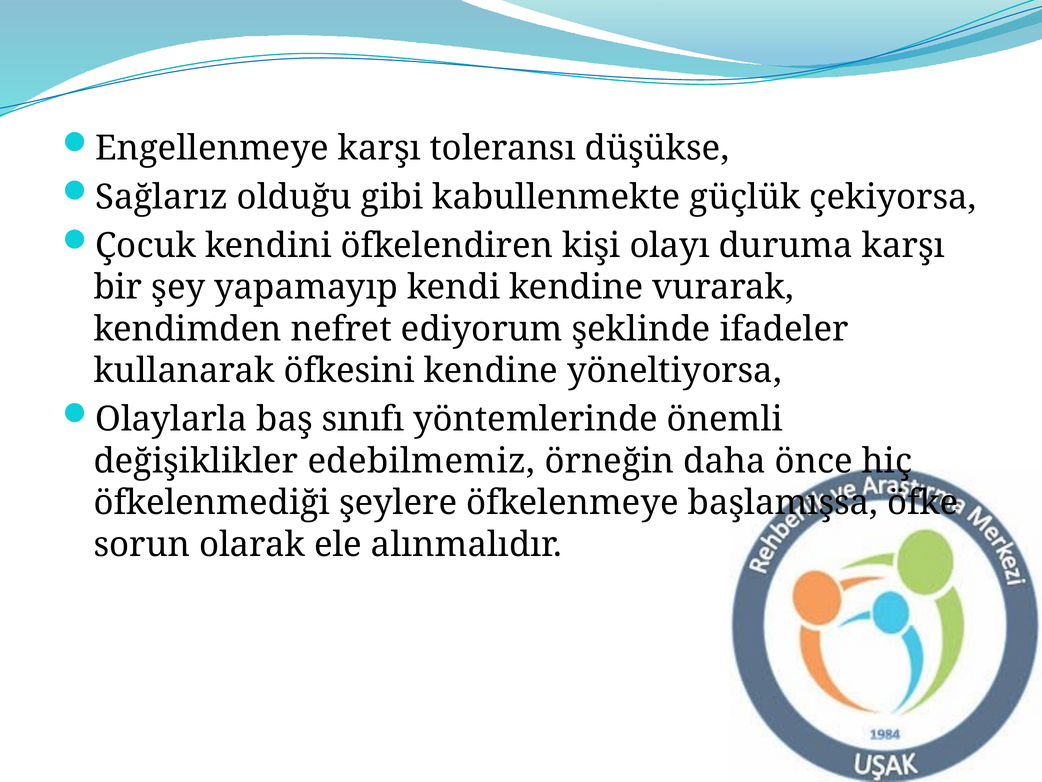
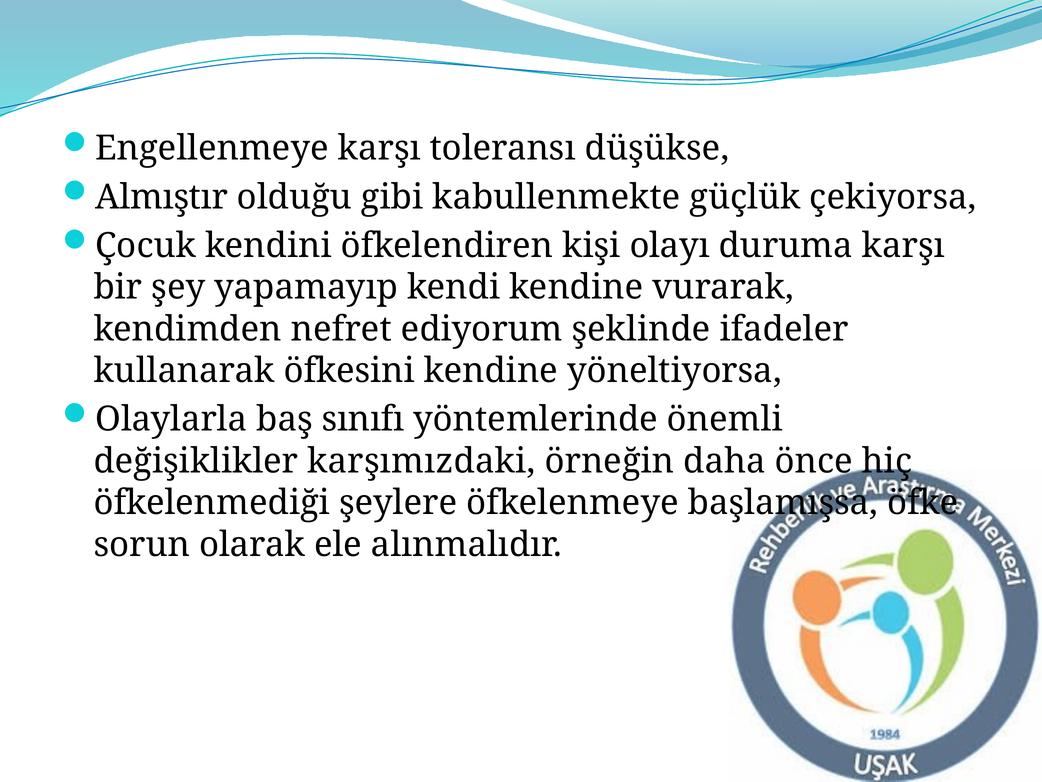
Sağlarız: Sağlarız -> Almıştır
edebilmemiz: edebilmemiz -> karşımızdaki
